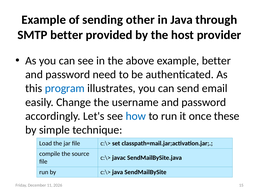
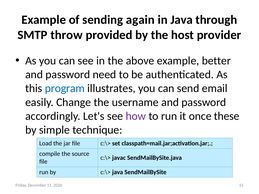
other: other -> again
SMTP better: better -> throw
how colour: blue -> purple
